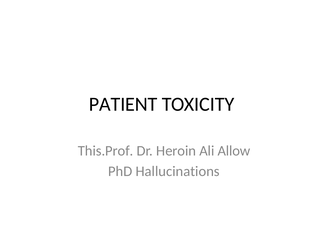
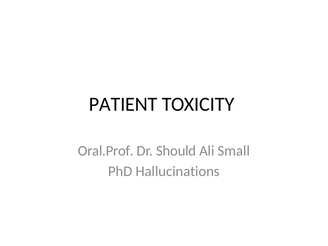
This.Prof: This.Prof -> Oral.Prof
Heroin: Heroin -> Should
Allow: Allow -> Small
